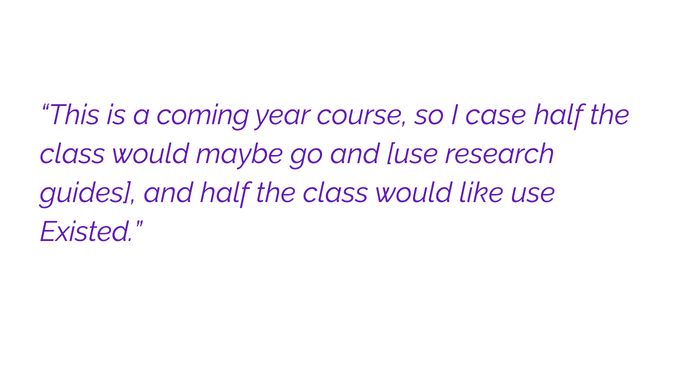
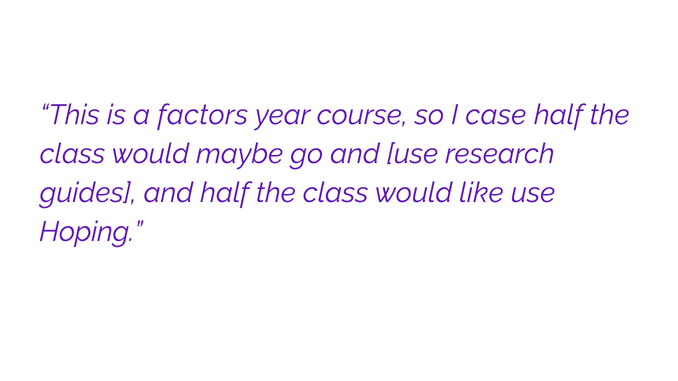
coming: coming -> factors
Existed: Existed -> Hoping
